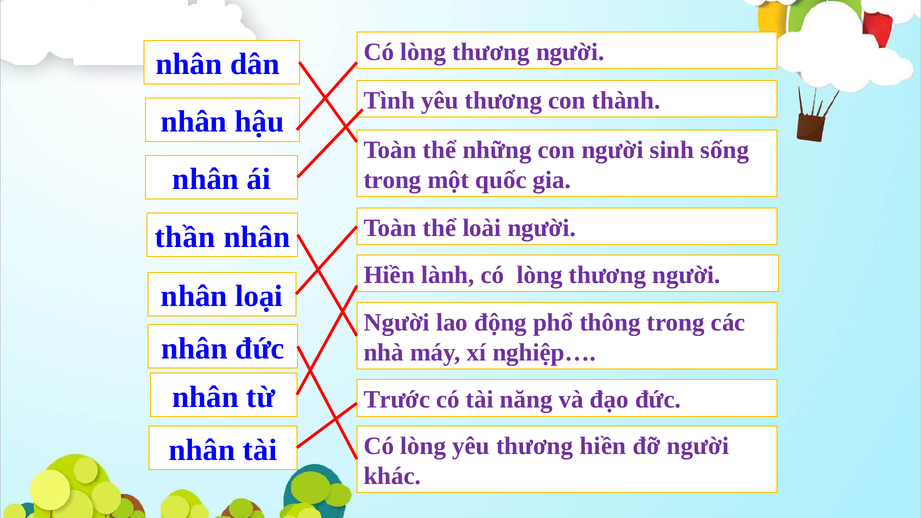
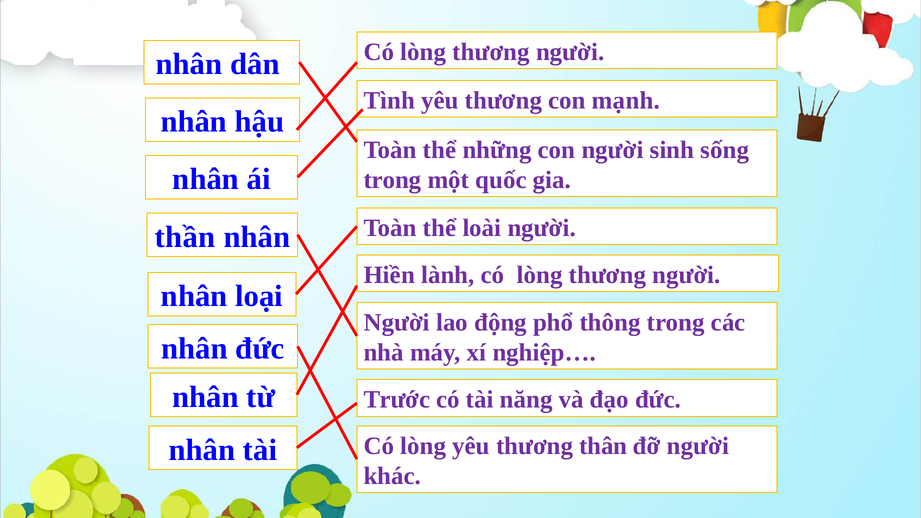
thành: thành -> mạnh
thương hiền: hiền -> thân
